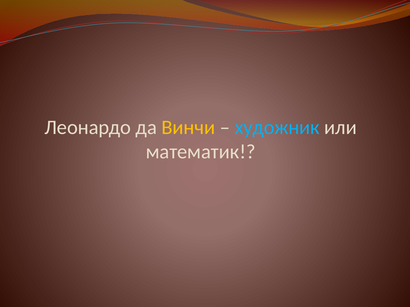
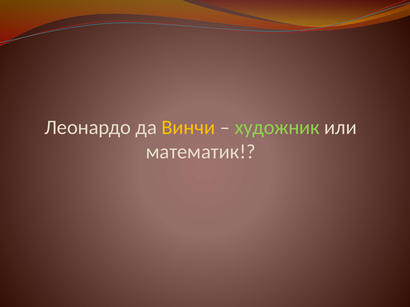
художник colour: light blue -> light green
